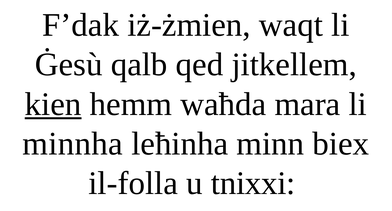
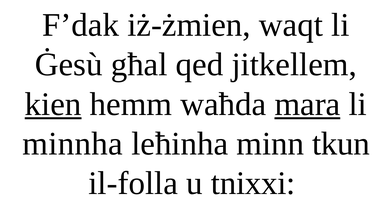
qalb: qalb -> għal
mara underline: none -> present
biex: biex -> tkun
